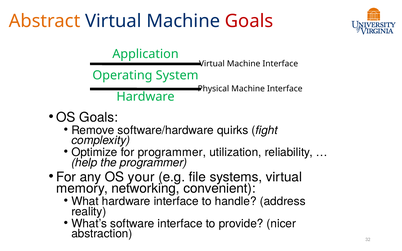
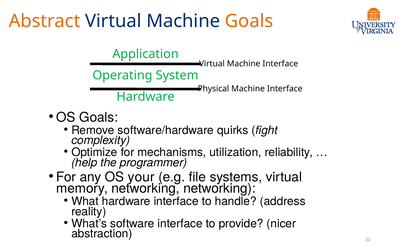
Goals at (249, 21) colour: red -> orange
for programmer: programmer -> mechanisms
networking convenient: convenient -> networking
